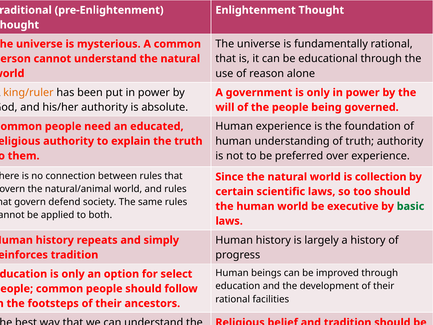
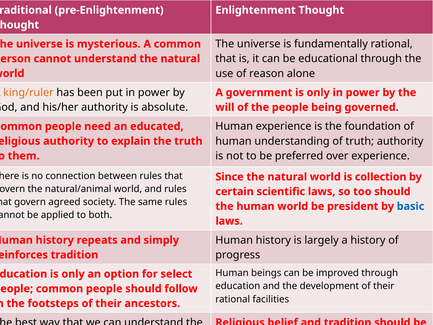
defend: defend -> agreed
executive: executive -> president
basic colour: green -> blue
